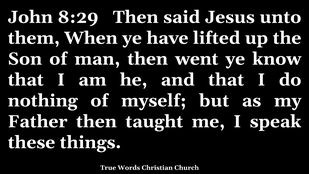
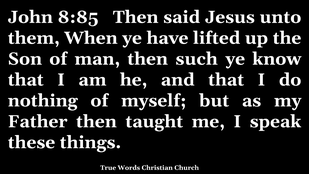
8:29: 8:29 -> 8:85
went: went -> such
